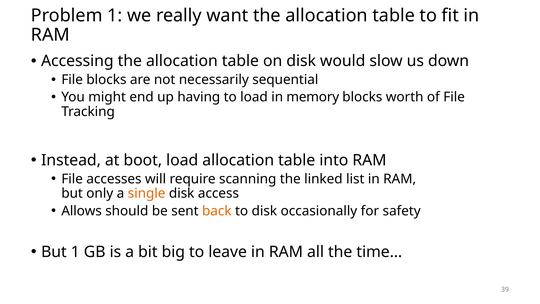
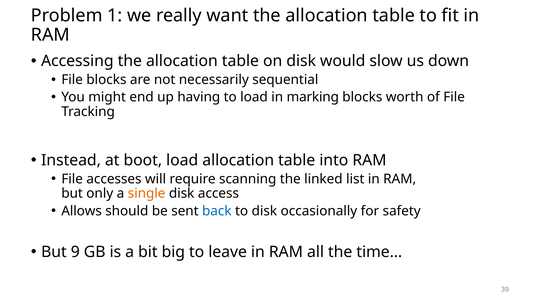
memory: memory -> marking
back colour: orange -> blue
But 1: 1 -> 9
